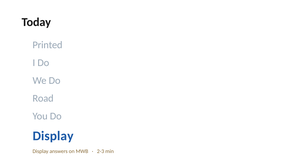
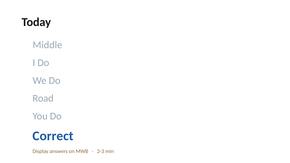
Printed: Printed -> Middle
Display at (53, 136): Display -> Correct
